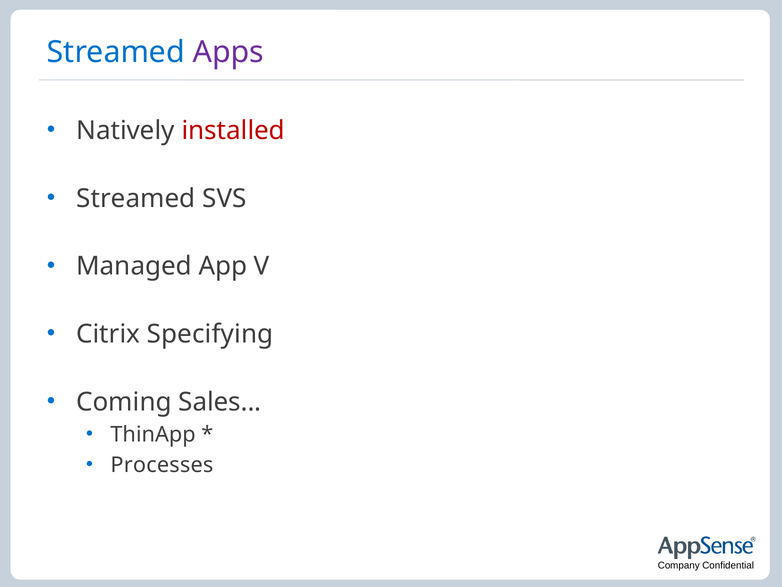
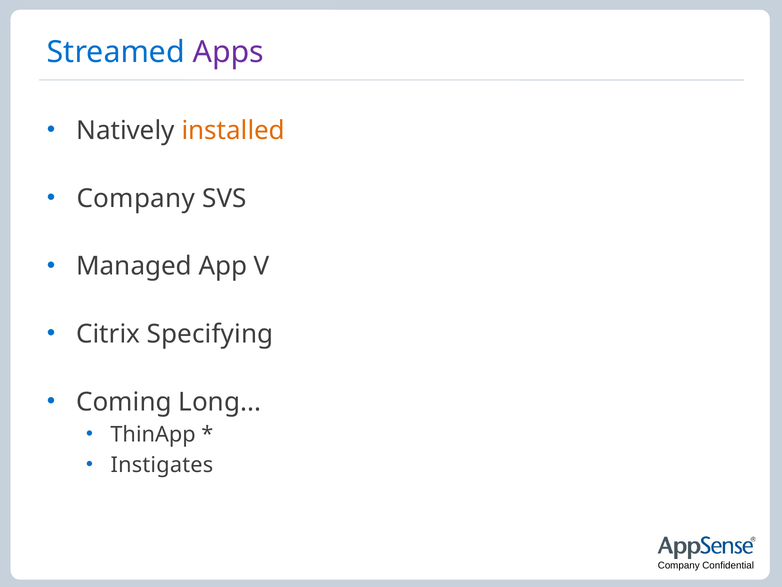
installed colour: red -> orange
Streamed at (136, 198): Streamed -> Company
Sales: Sales -> Long
Processes: Processes -> Instigates
